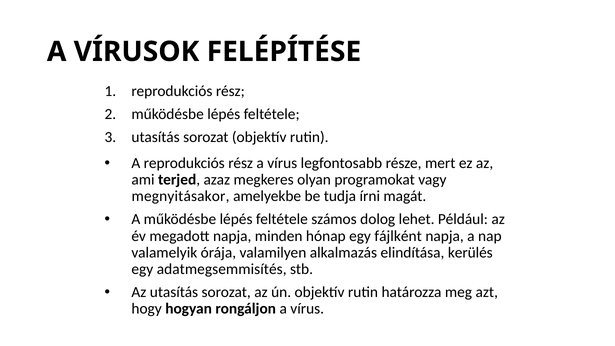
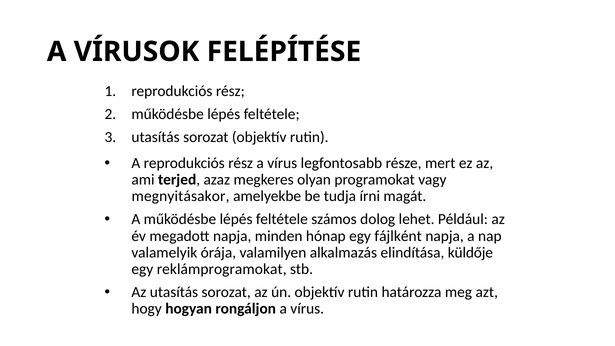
kerülés: kerülés -> küldője
adatmegsemmisítés: adatmegsemmisítés -> reklámprogramokat
